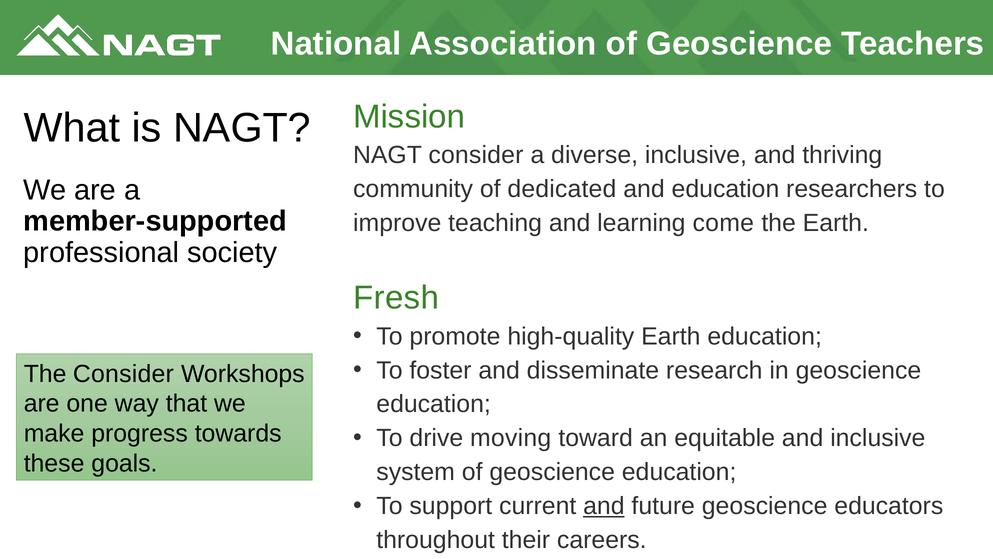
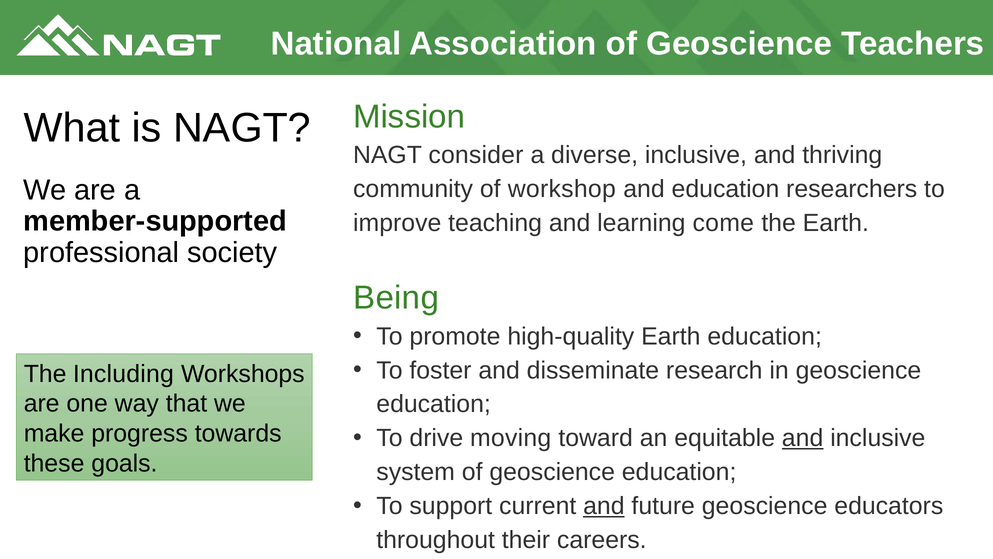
dedicated: dedicated -> workshop
Fresh: Fresh -> Being
The Consider: Consider -> Including
and at (803, 438) underline: none -> present
